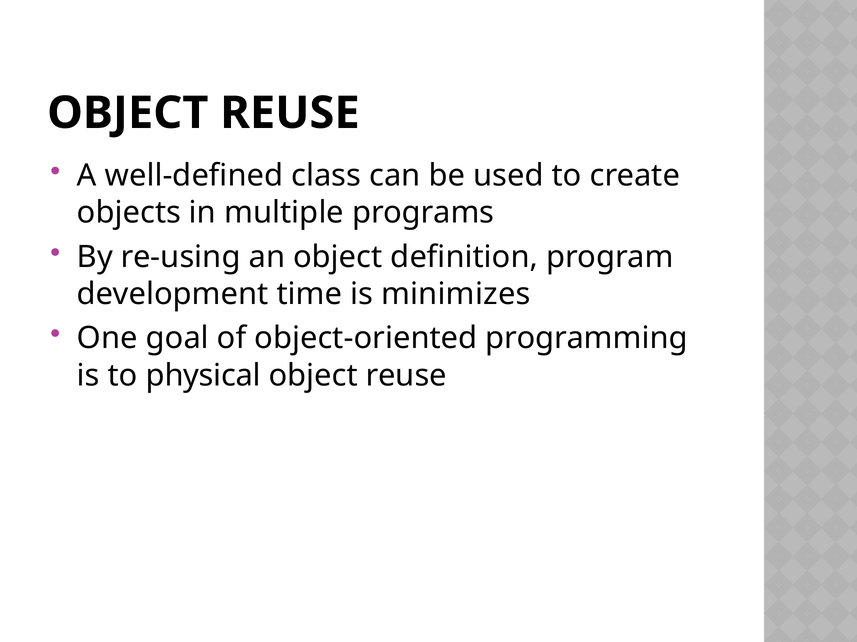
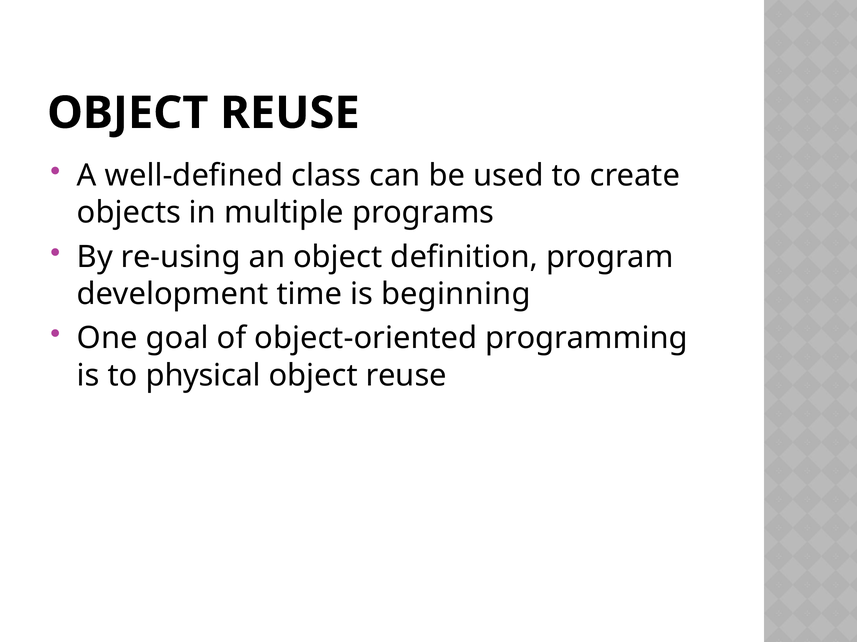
minimizes: minimizes -> beginning
